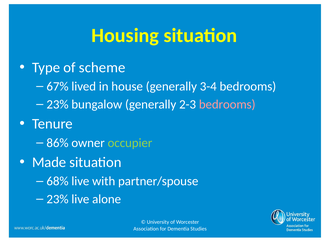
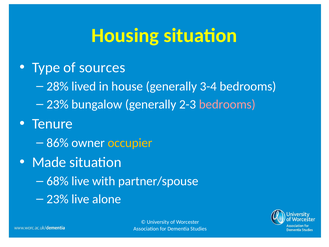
scheme: scheme -> sources
67%: 67% -> 28%
occupier colour: light green -> yellow
